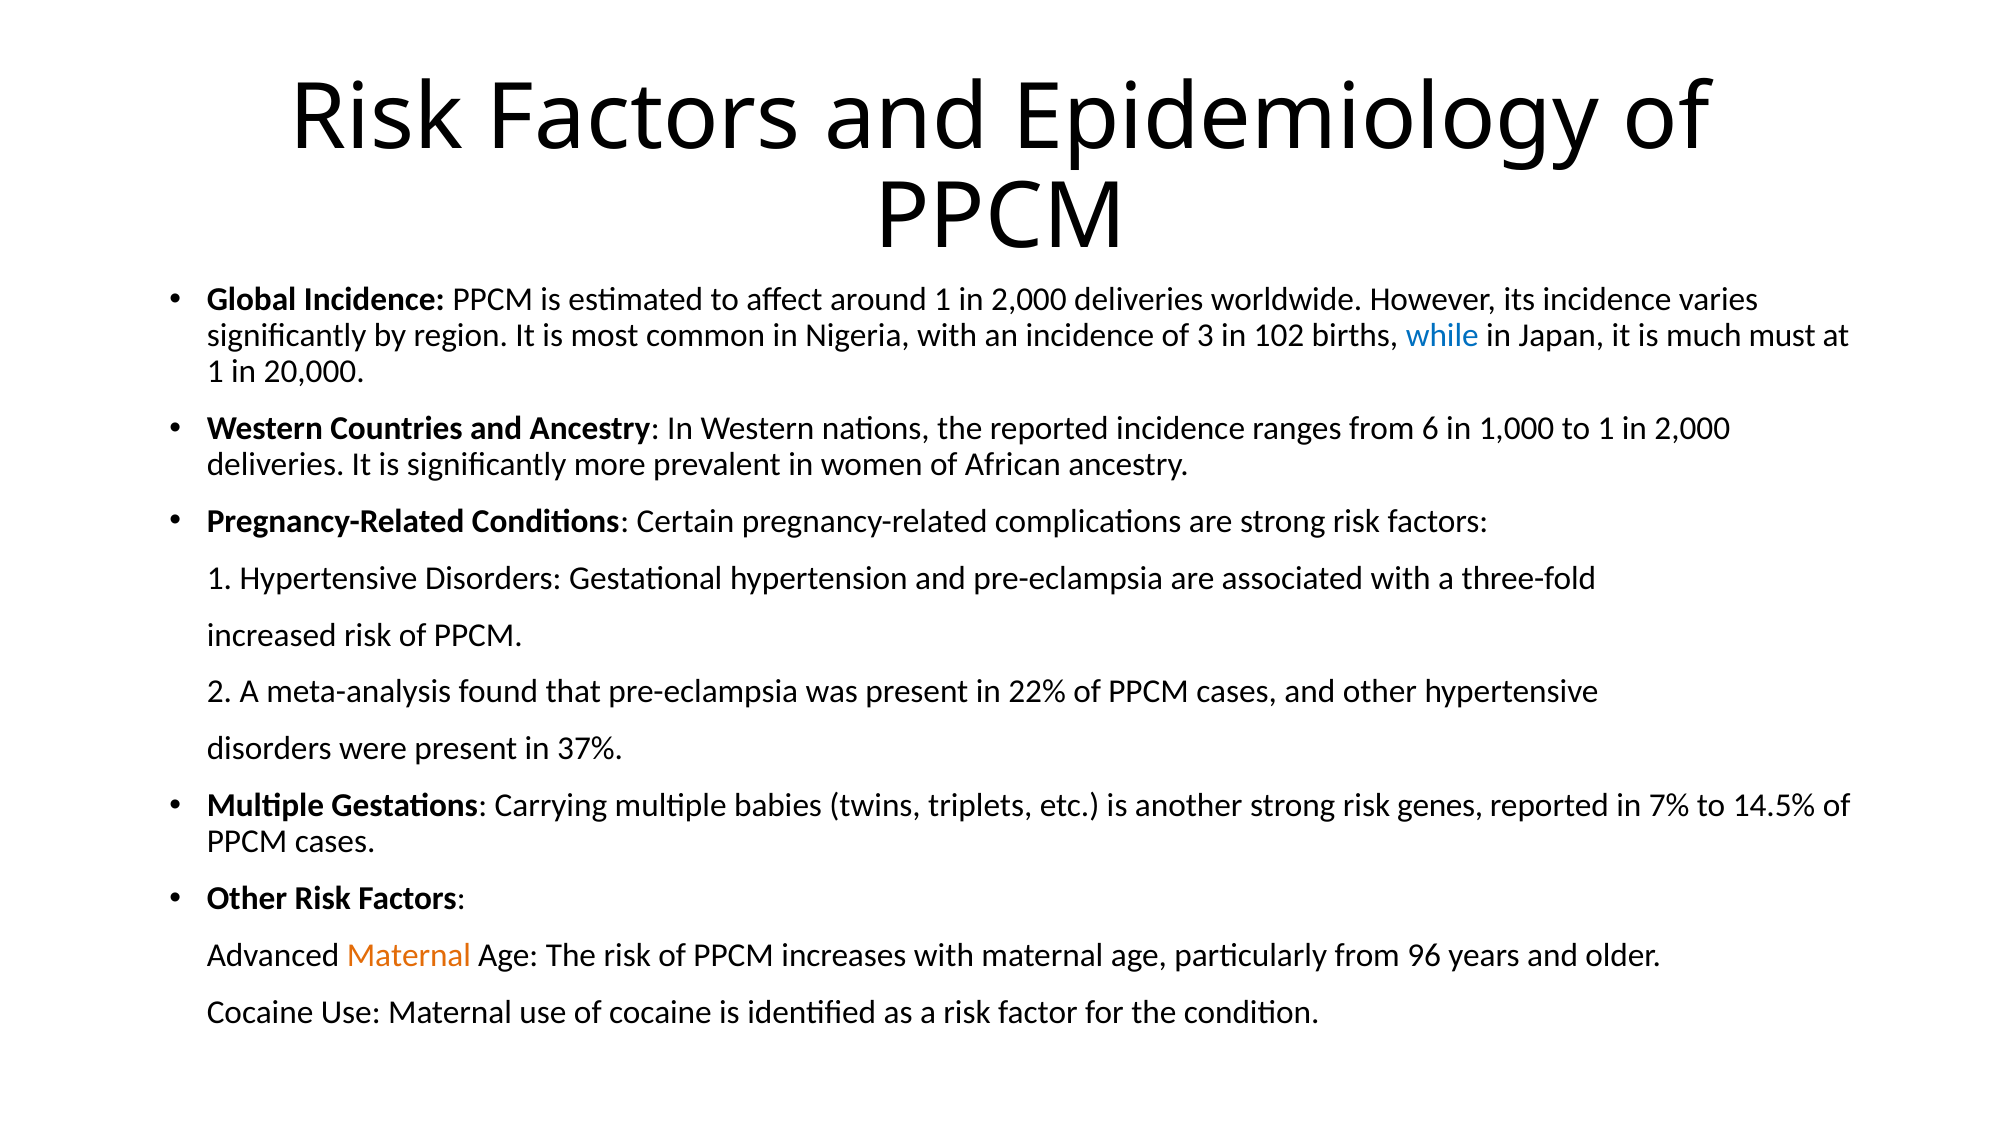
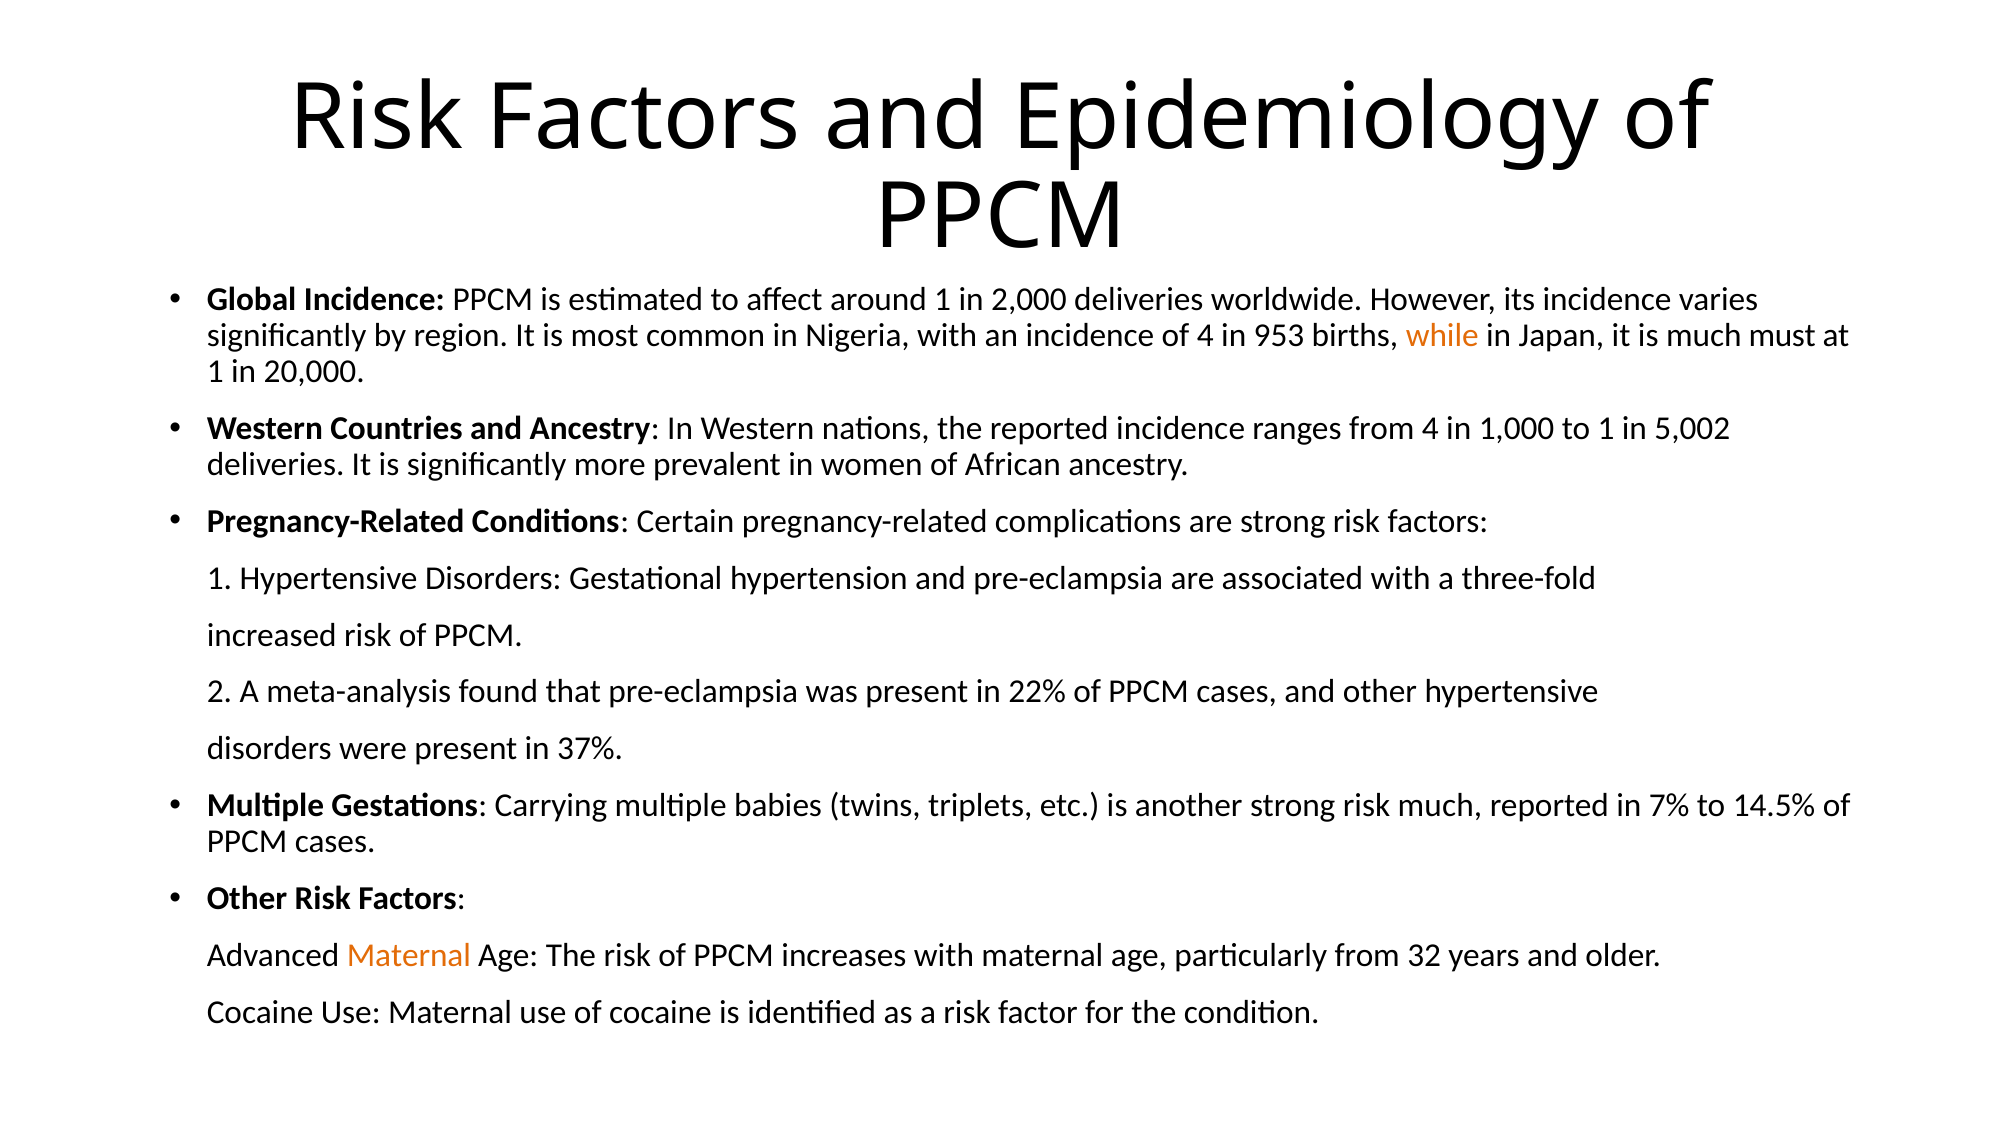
of 3: 3 -> 4
102: 102 -> 953
while colour: blue -> orange
from 6: 6 -> 4
to 1 in 2,000: 2,000 -> 5,002
risk genes: genes -> much
96: 96 -> 32
